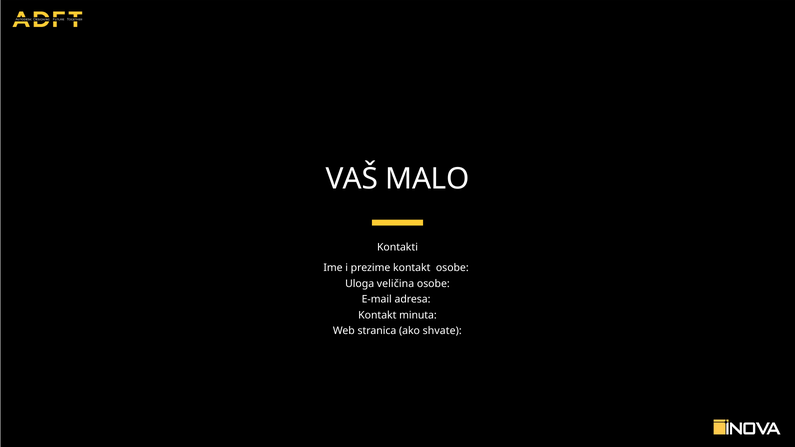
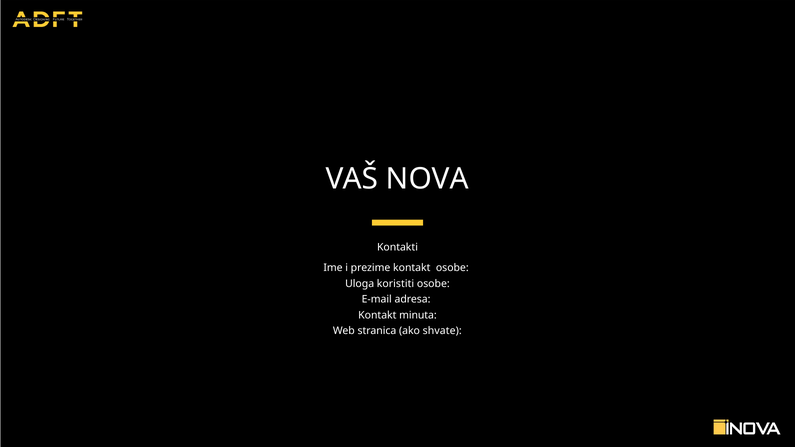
MALO: MALO -> NOVA
veličina: veličina -> koristiti
